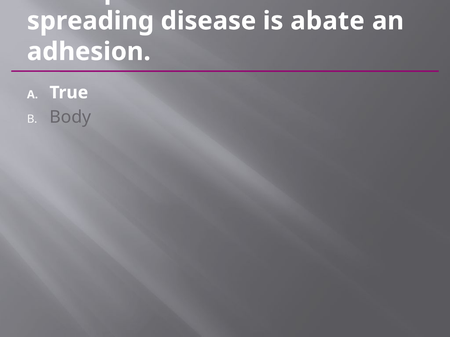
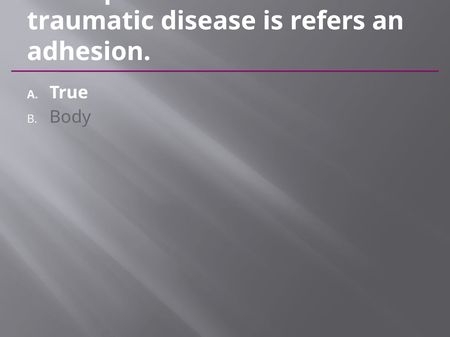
spreading: spreading -> traumatic
abate: abate -> refers
